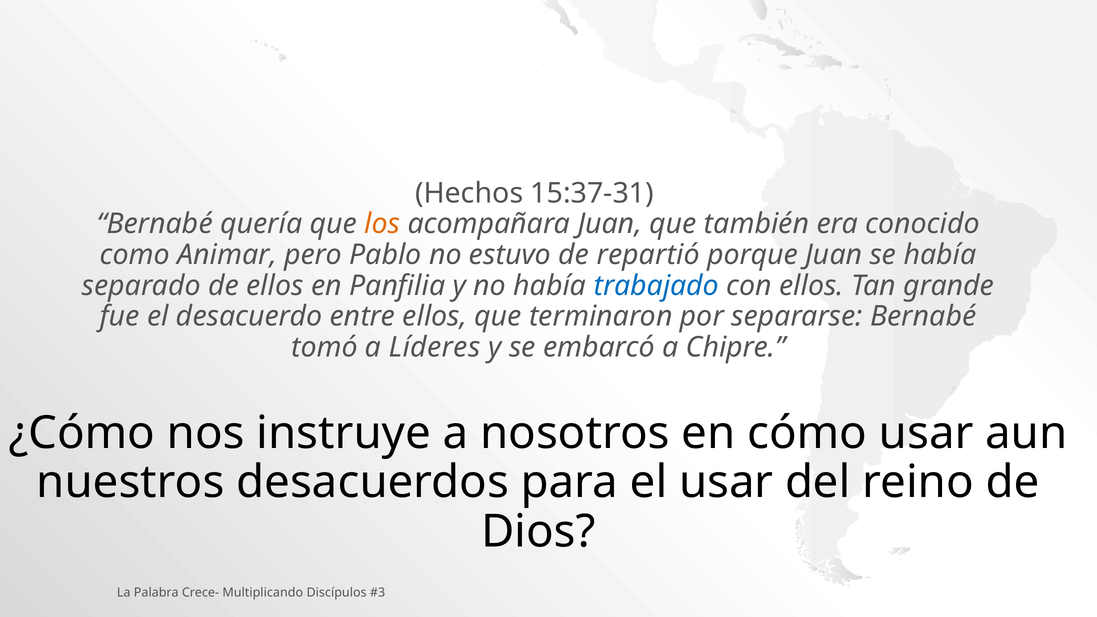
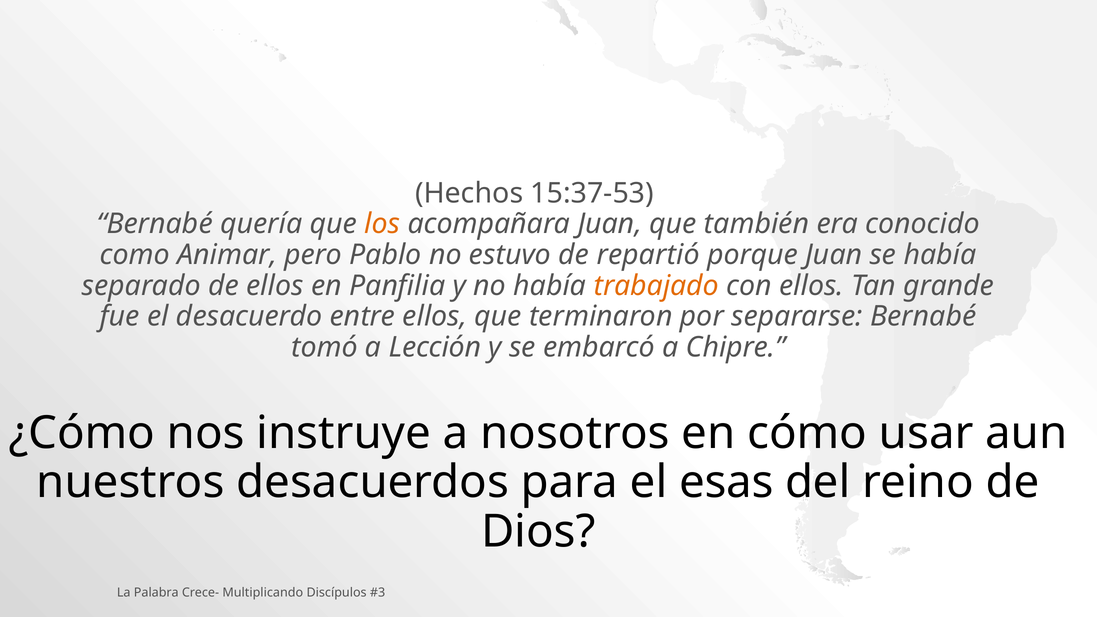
15:37-31: 15:37-31 -> 15:37-53
trabajado colour: blue -> orange
Líderes: Líderes -> Lección
el usar: usar -> esas
